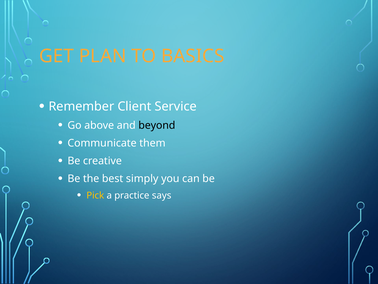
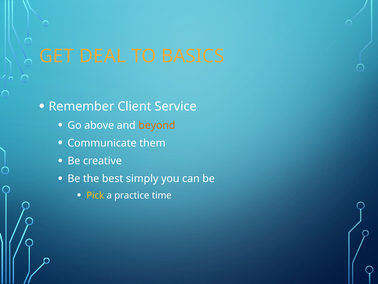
PLAN: PLAN -> DEAL
beyond colour: black -> orange
says: says -> time
